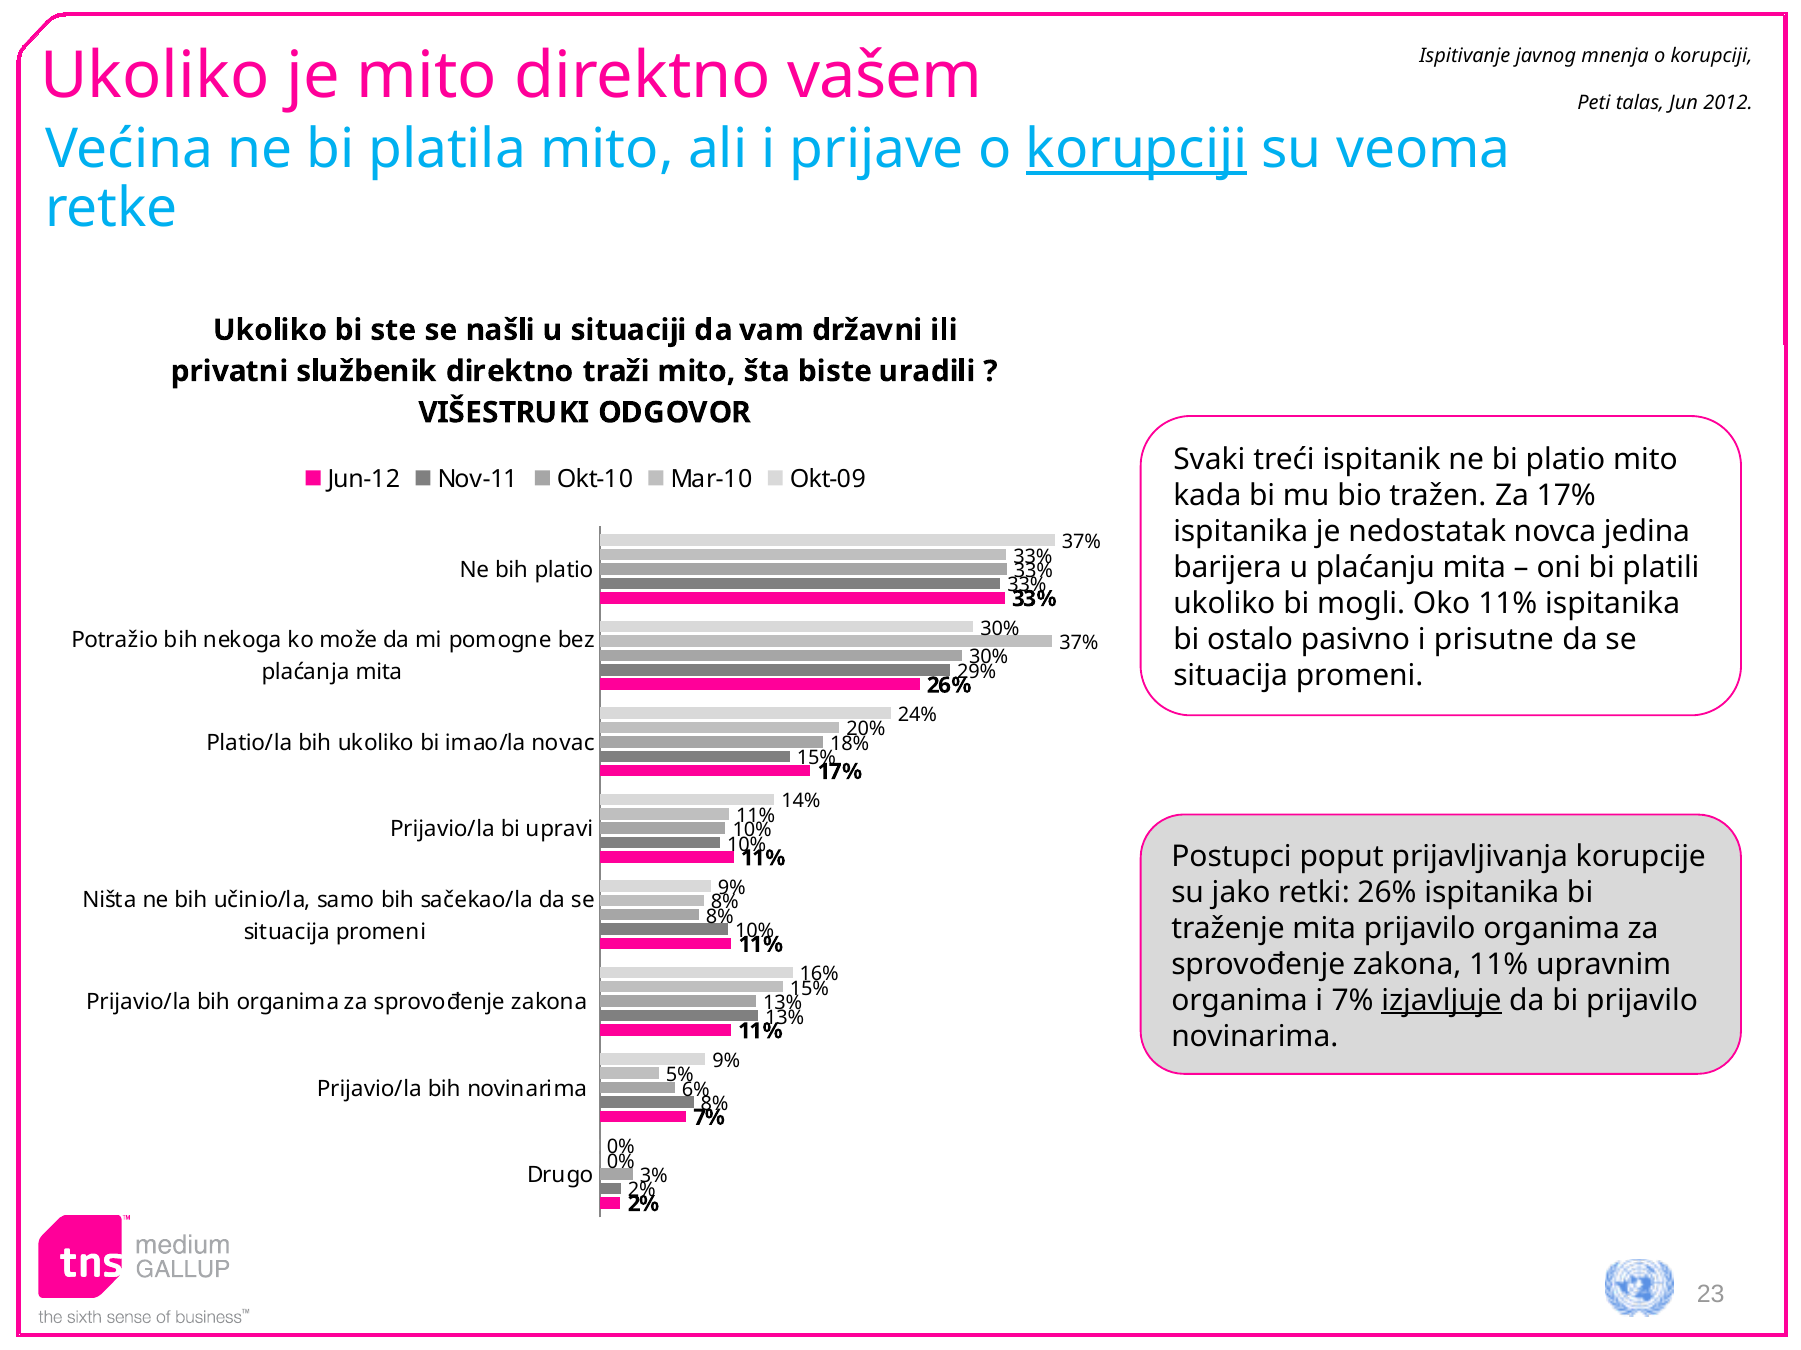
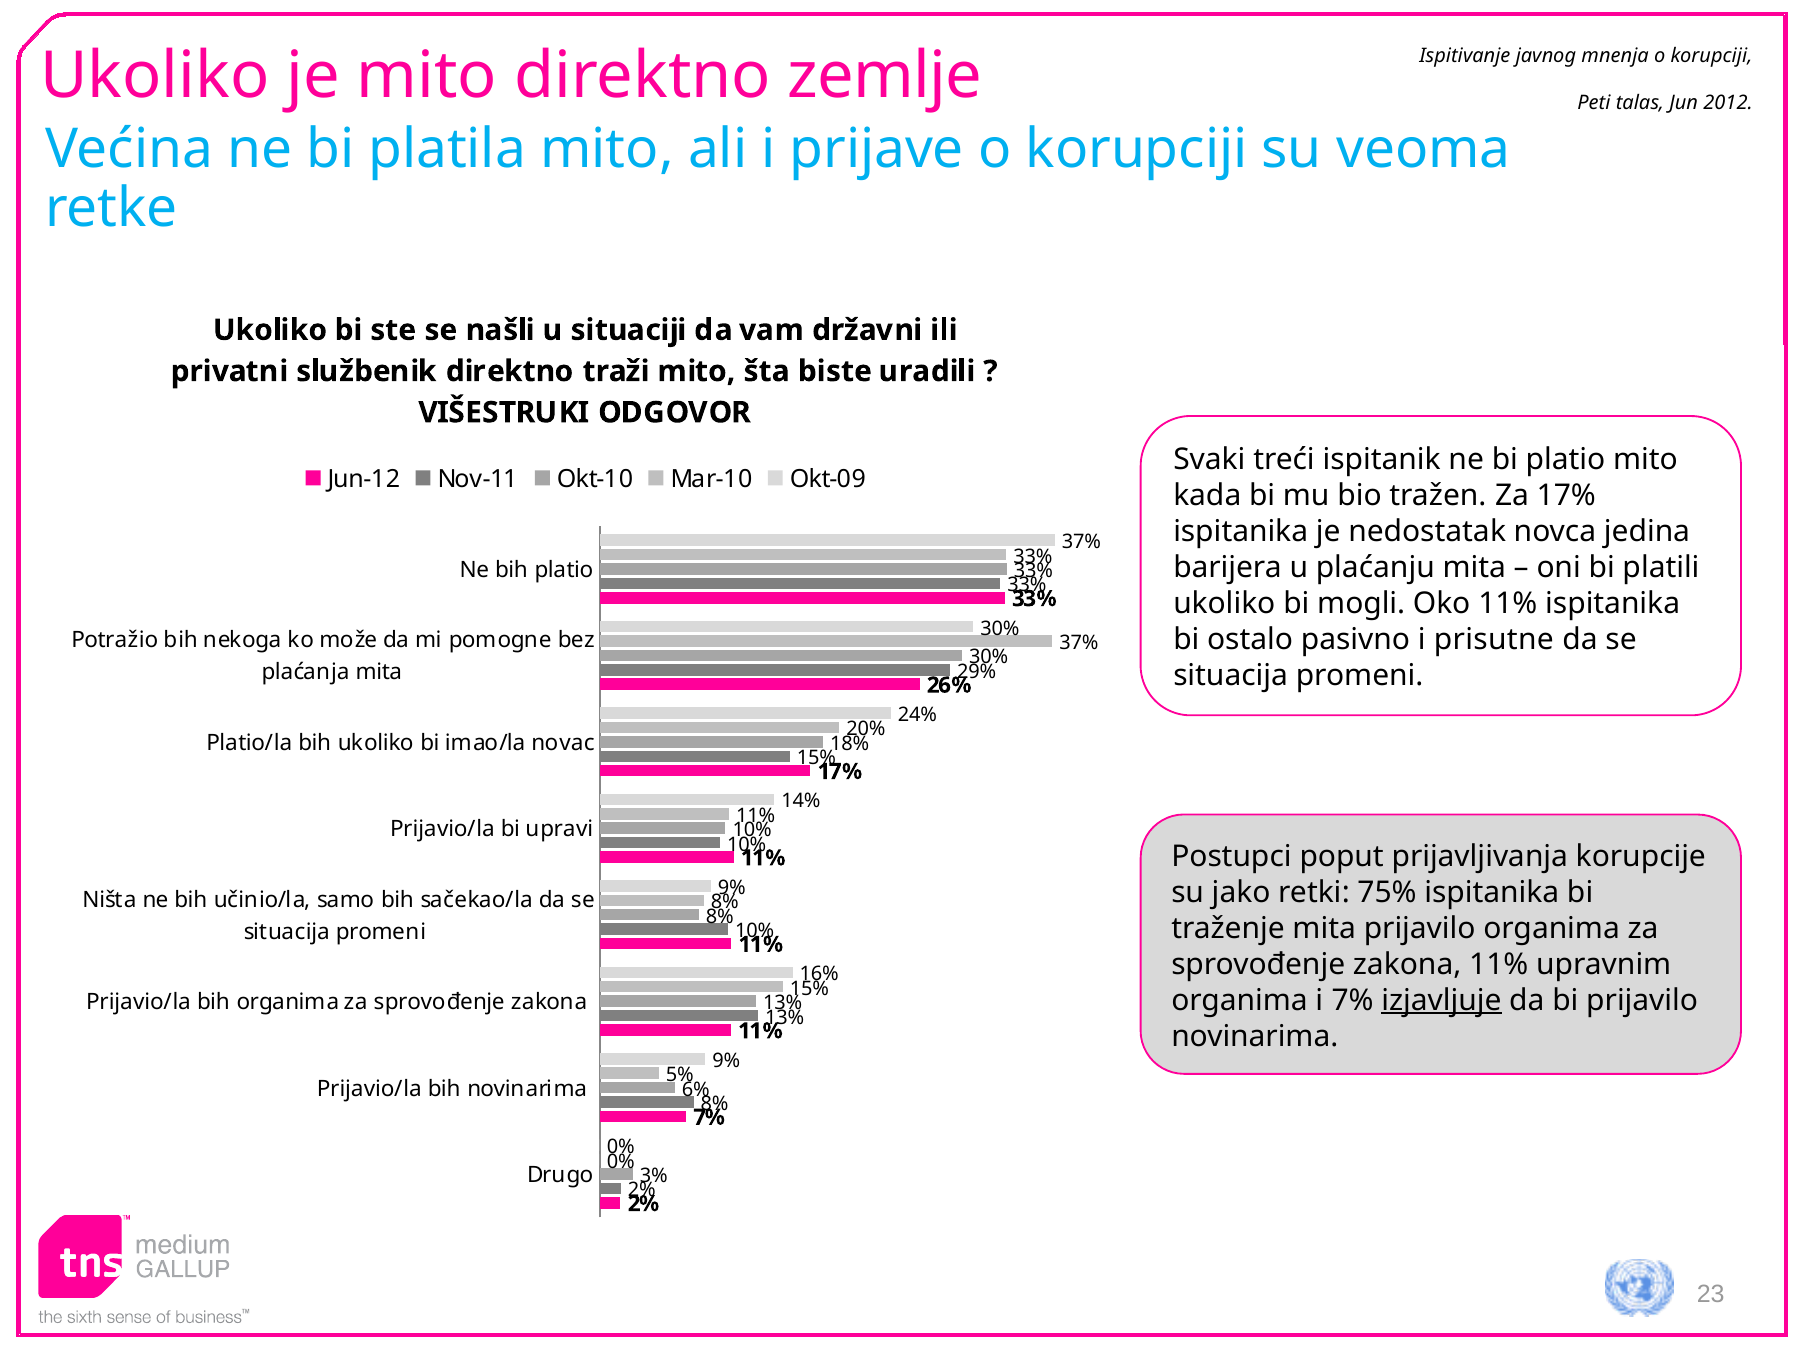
vašem: vašem -> zemlje
korupciji at (1137, 149) underline: present -> none
retki 26%: 26% -> 75%
